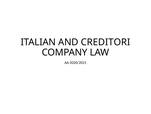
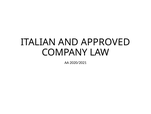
CREDITORI: CREDITORI -> APPROVED
